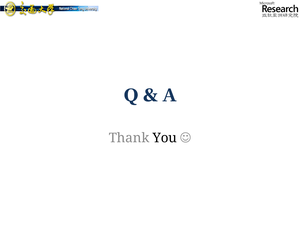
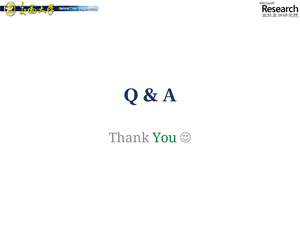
You colour: black -> green
